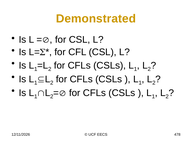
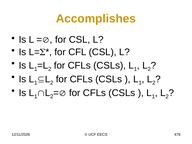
Demonstrated: Demonstrated -> Accomplishes
